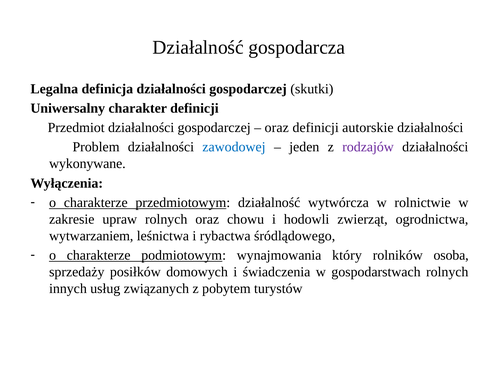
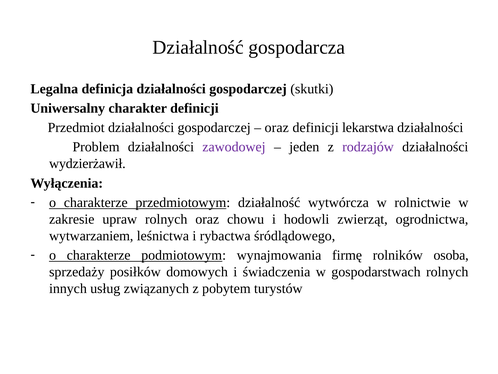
autorskie: autorskie -> lekarstwa
zawodowej colour: blue -> purple
wykonywane: wykonywane -> wydzierżawił
który: który -> firmę
